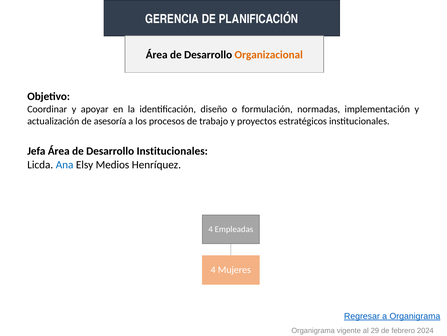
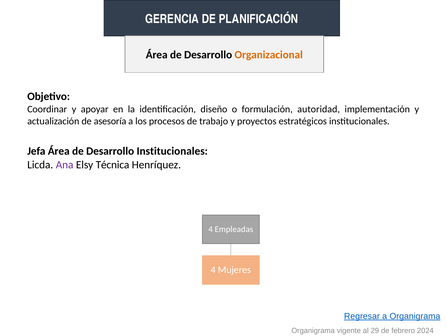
normadas: normadas -> autoridad
Ana colour: blue -> purple
Medios: Medios -> Técnica
